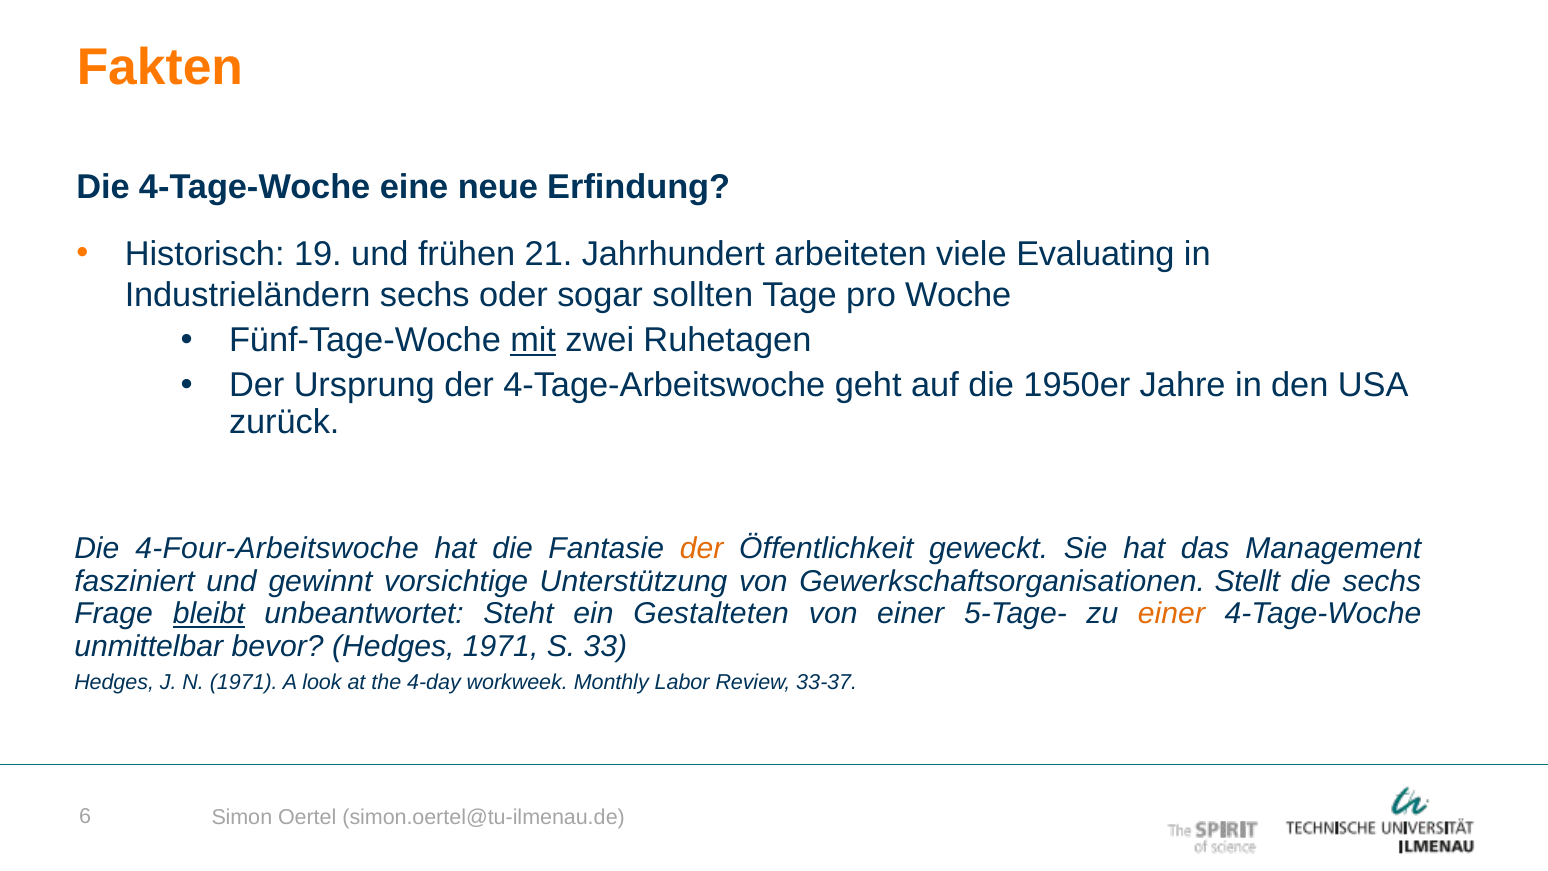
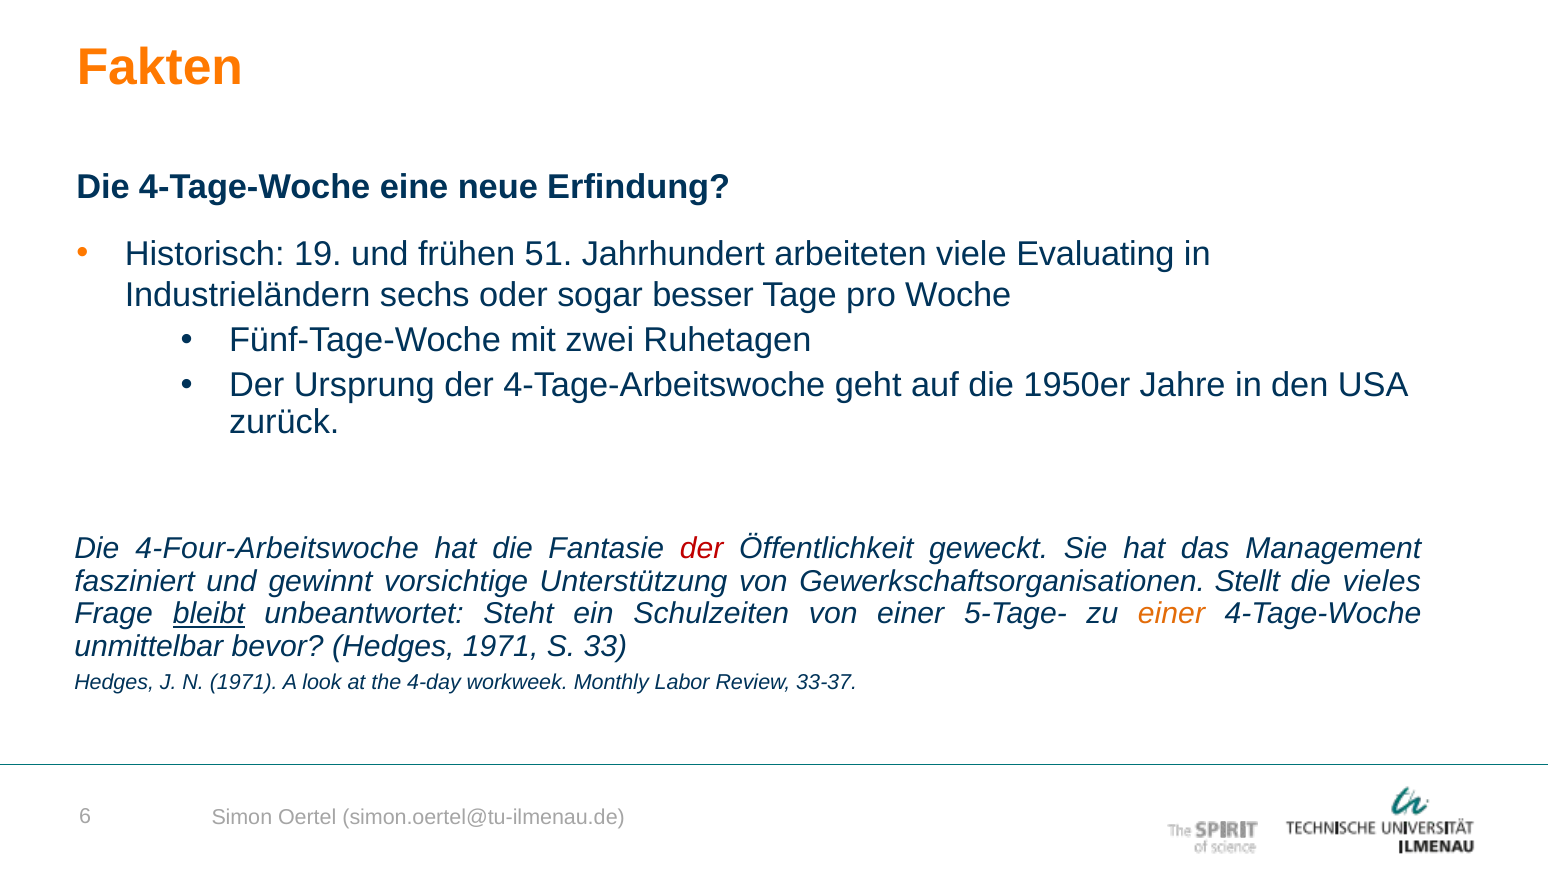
21: 21 -> 51
sollten: sollten -> besser
mit underline: present -> none
der at (702, 549) colour: orange -> red
die sechs: sechs -> vieles
Gestalteten: Gestalteten -> Schulzeiten
